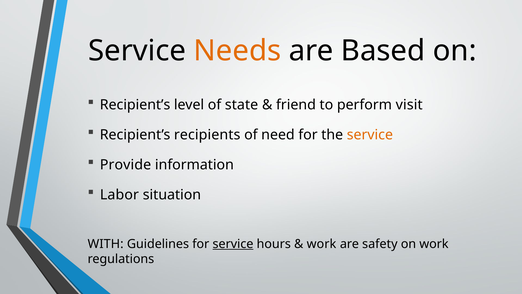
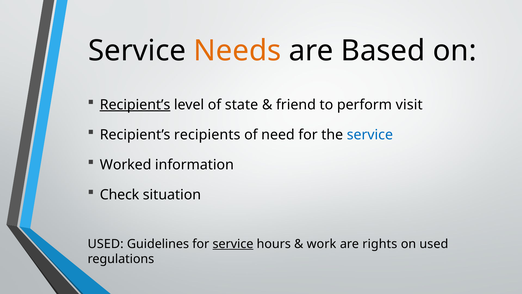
Recipient’s at (135, 105) underline: none -> present
service at (370, 135) colour: orange -> blue
Provide: Provide -> Worked
Labor: Labor -> Check
WITH at (106, 244): WITH -> USED
safety: safety -> rights
on work: work -> used
